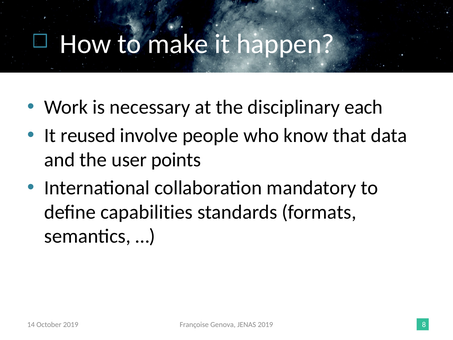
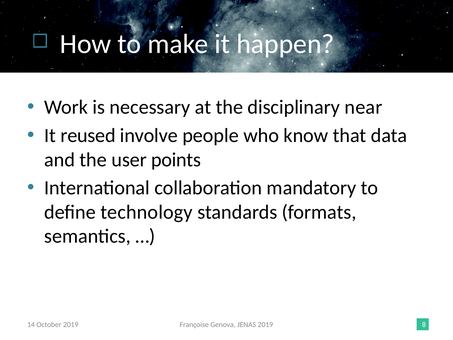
each: each -> near
capabilities: capabilities -> technology
